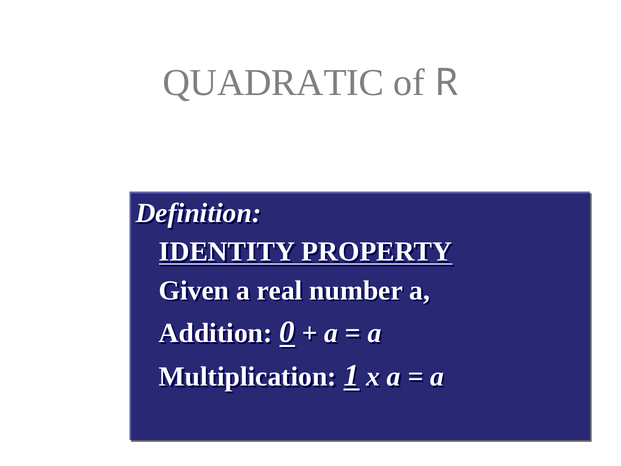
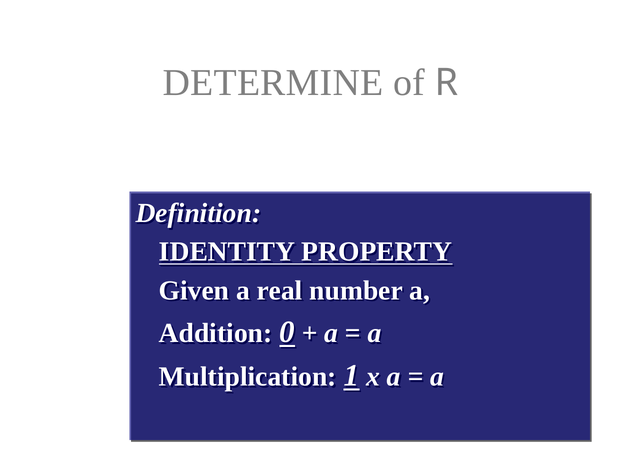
QUADRATIC: QUADRATIC -> DETERMINE
